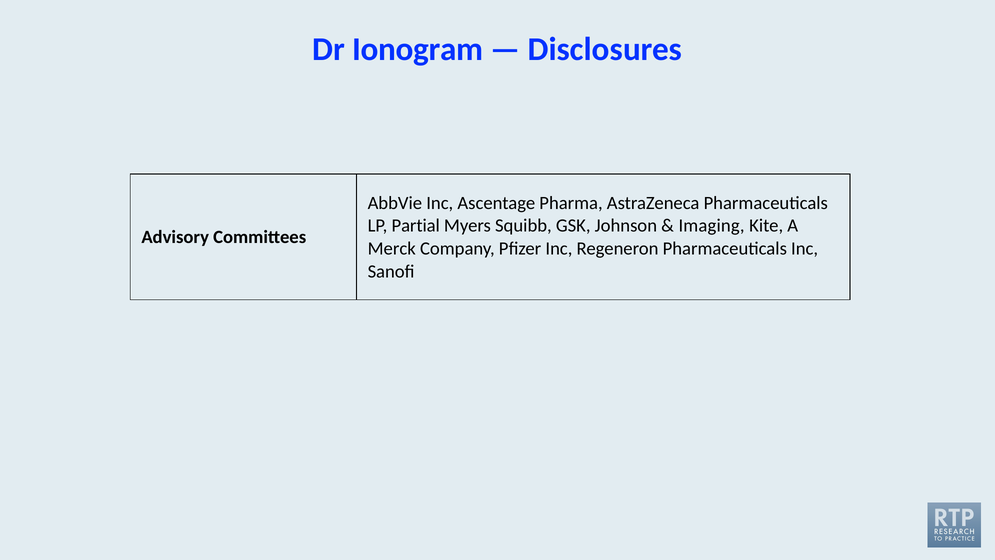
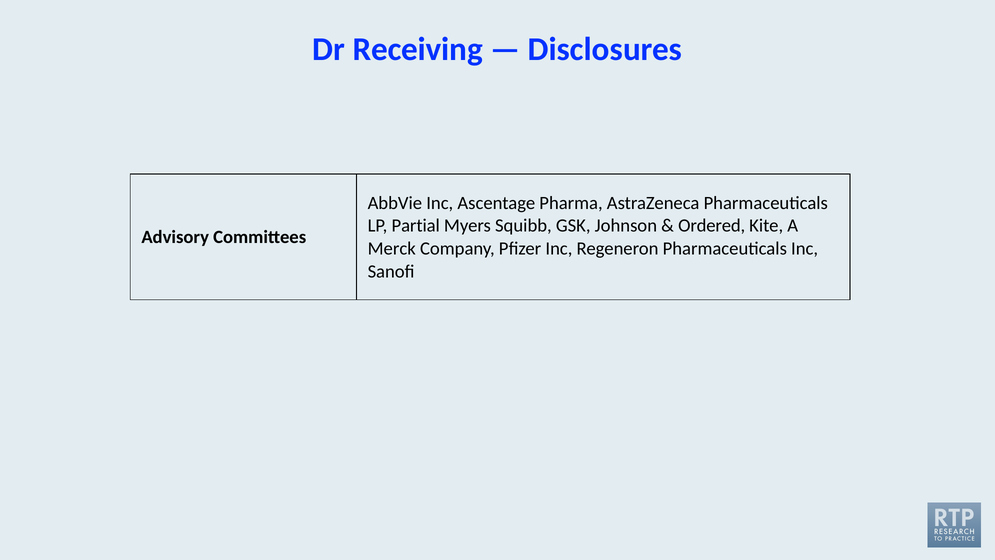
Ionogram: Ionogram -> Receiving
Imaging: Imaging -> Ordered
